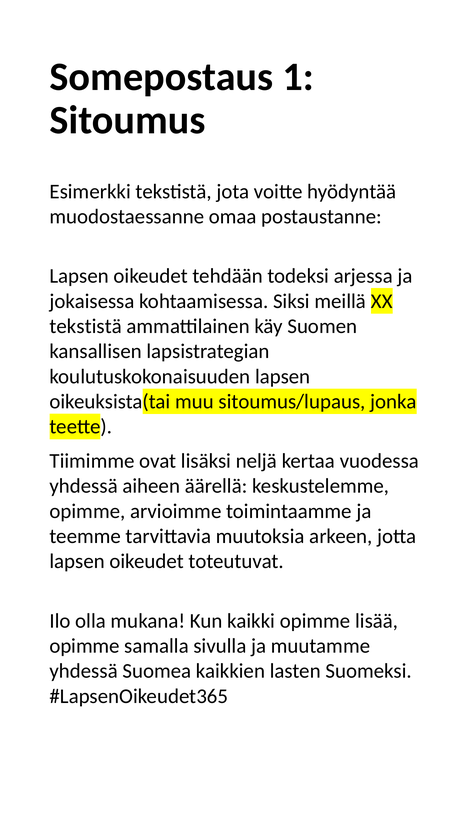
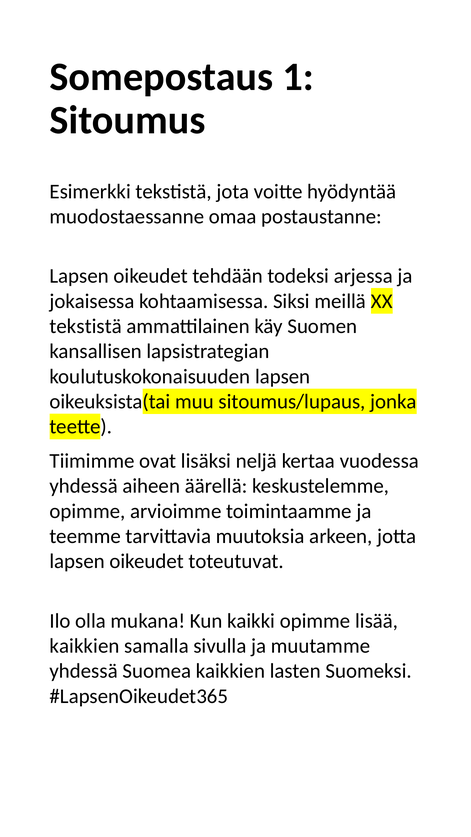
opimme at (85, 646): opimme -> kaikkien
